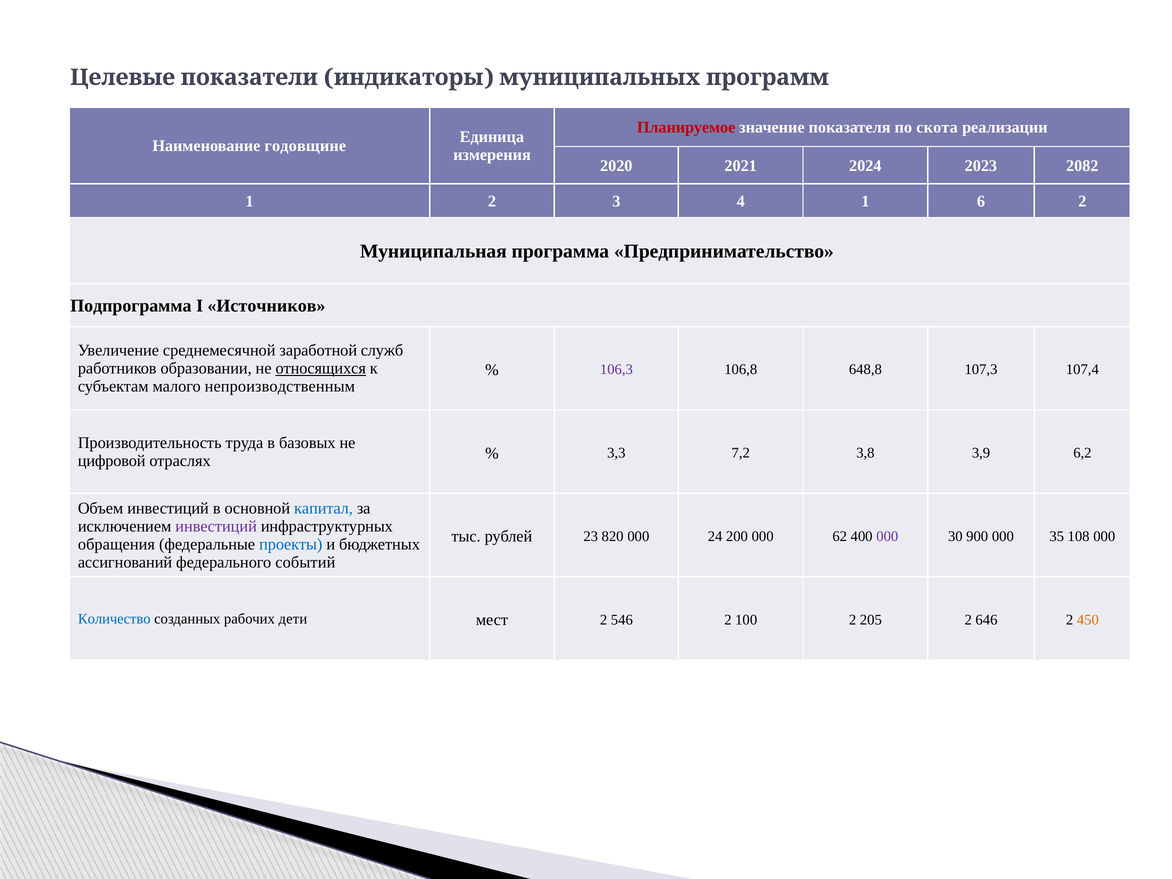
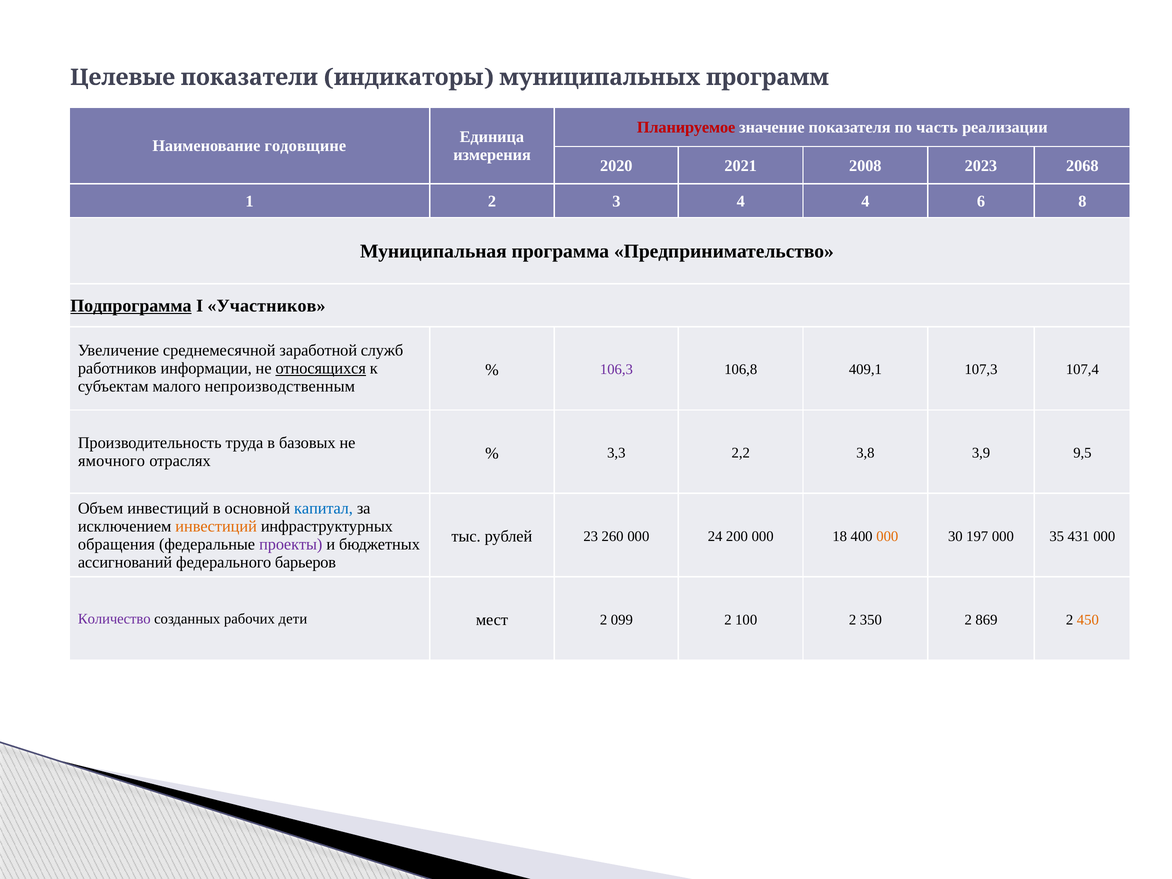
скота: скота -> часть
2024: 2024 -> 2008
2082: 2082 -> 2068
4 1: 1 -> 4
6 2: 2 -> 8
Подпрограмма underline: none -> present
Источников: Источников -> Участников
образовании: образовании -> информации
648,8: 648,8 -> 409,1
цифровой: цифровой -> ямочного
7,2: 7,2 -> 2,2
6,2: 6,2 -> 9,5
инвестиций at (216, 526) colour: purple -> orange
820: 820 -> 260
62: 62 -> 18
000 at (887, 536) colour: purple -> orange
900: 900 -> 197
108: 108 -> 431
проекты colour: blue -> purple
событий: событий -> барьеров
Количество colour: blue -> purple
546: 546 -> 099
205: 205 -> 350
646: 646 -> 869
